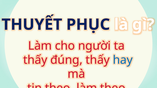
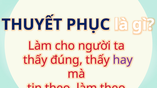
hay colour: blue -> purple
